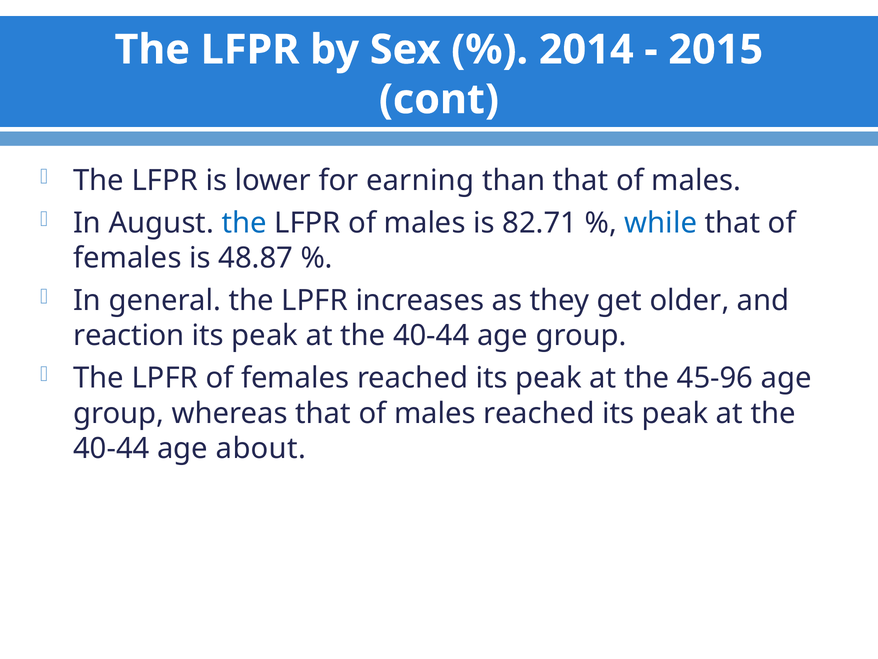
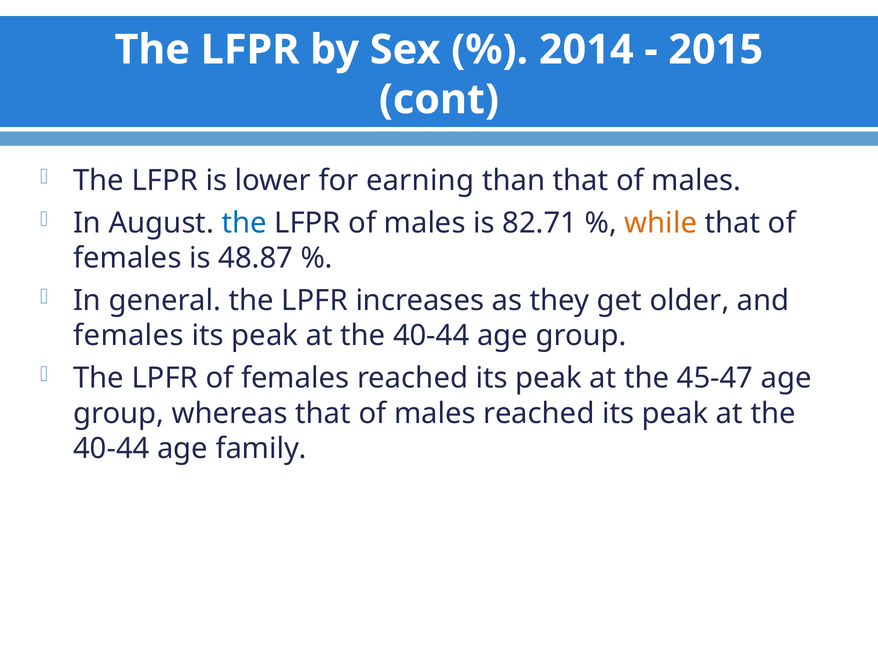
while colour: blue -> orange
reaction at (129, 336): reaction -> females
45-96: 45-96 -> 45-47
about: about -> family
